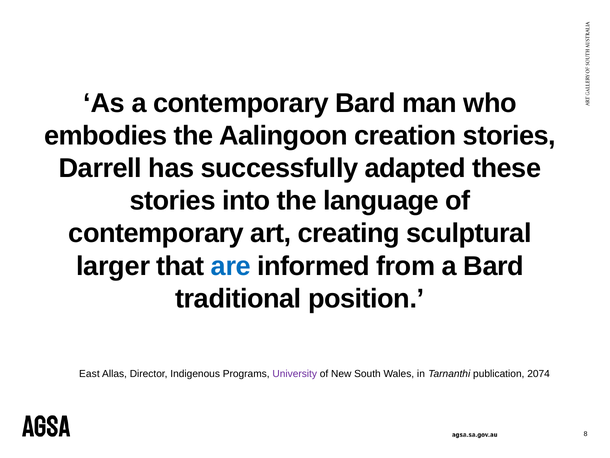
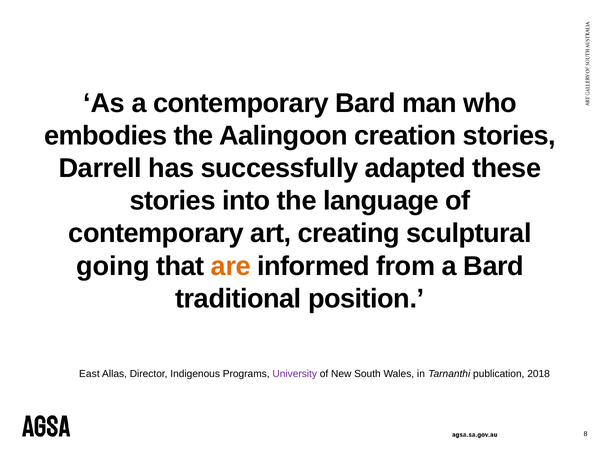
larger: larger -> going
are colour: blue -> orange
2074: 2074 -> 2018
